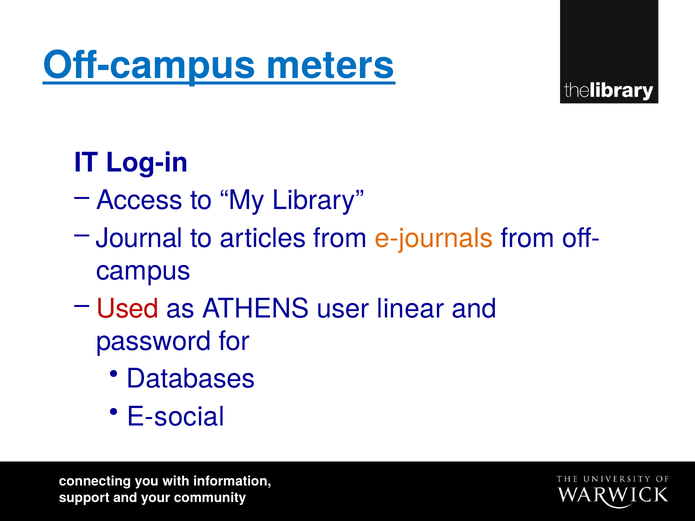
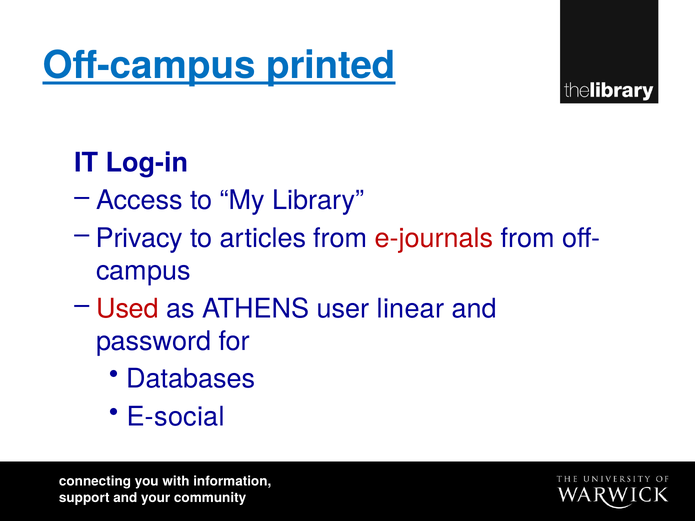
meters: meters -> printed
Journal: Journal -> Privacy
e-journals colour: orange -> red
